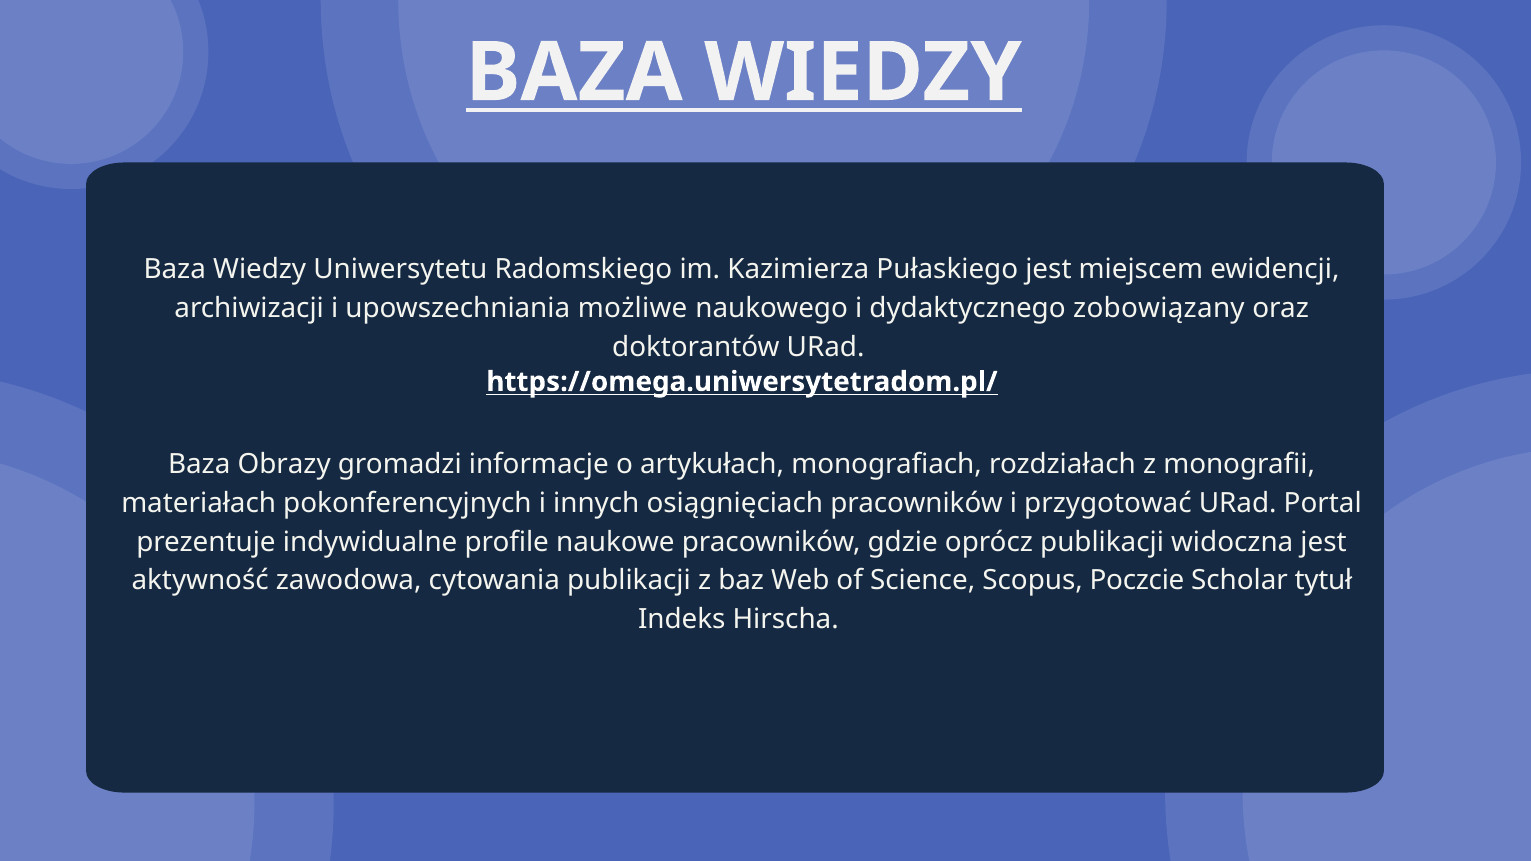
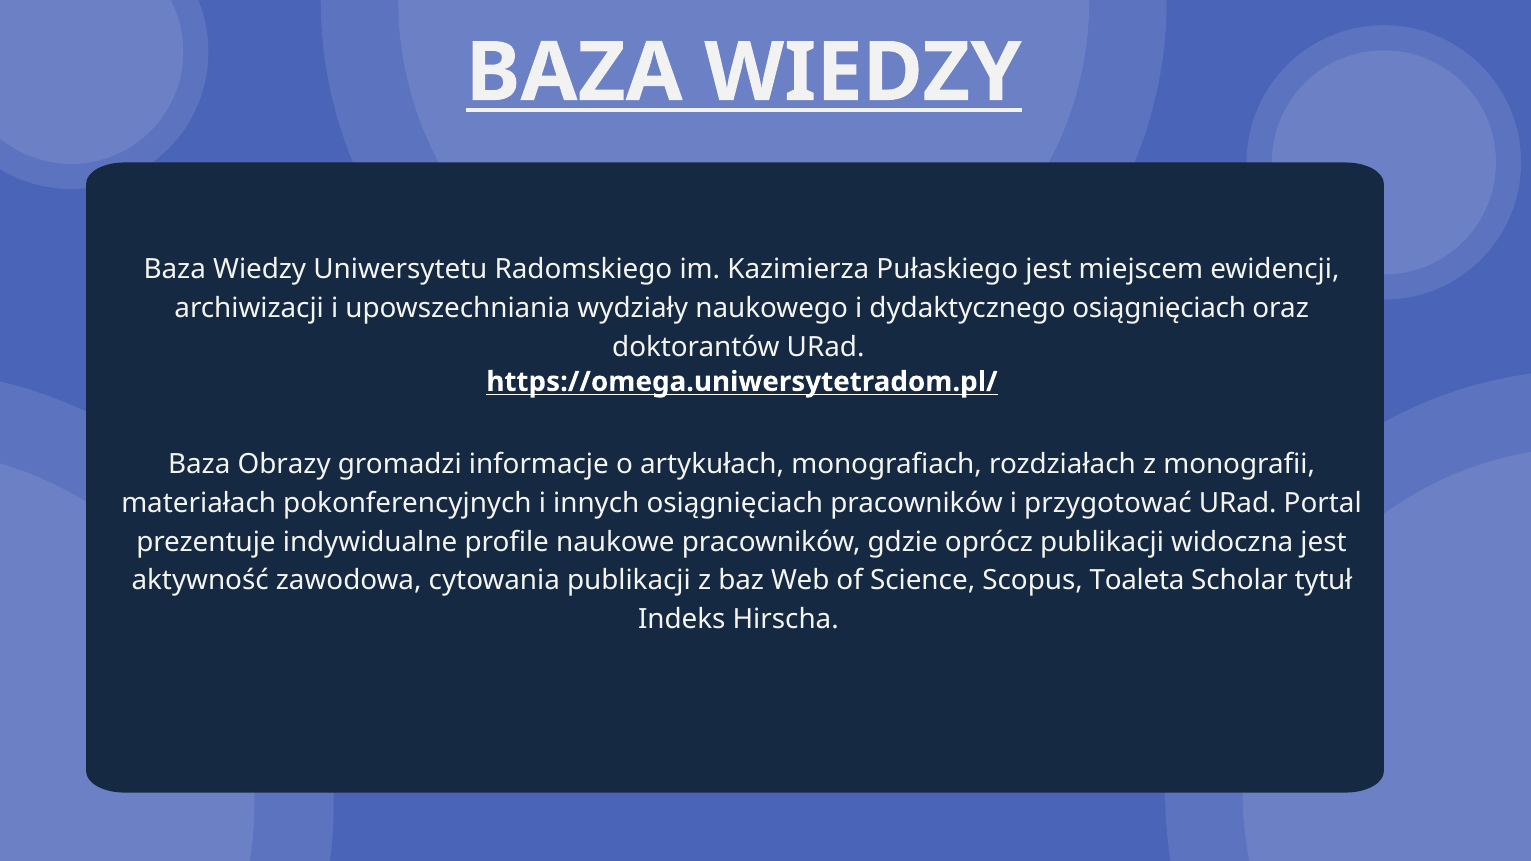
możliwe: możliwe -> wydziały
dydaktycznego zobowiązany: zobowiązany -> osiągnięciach
Poczcie: Poczcie -> Toaleta
